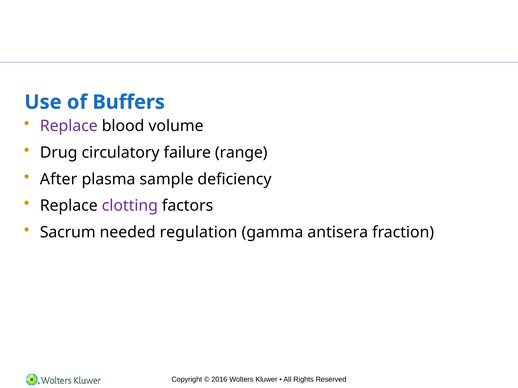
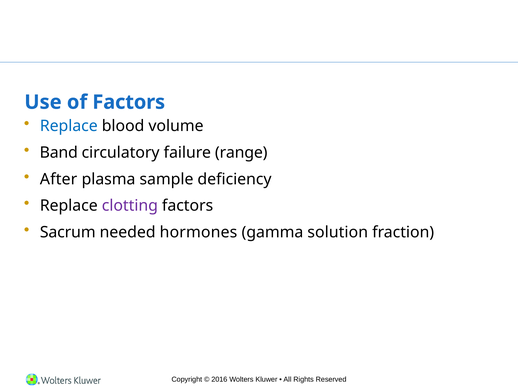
of Buffers: Buffers -> Factors
Replace at (69, 126) colour: purple -> blue
Drug: Drug -> Band
regulation: regulation -> hormones
antisera: antisera -> solution
